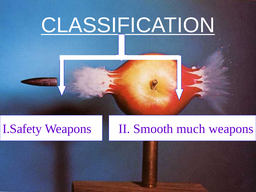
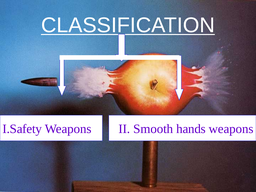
much: much -> hands
